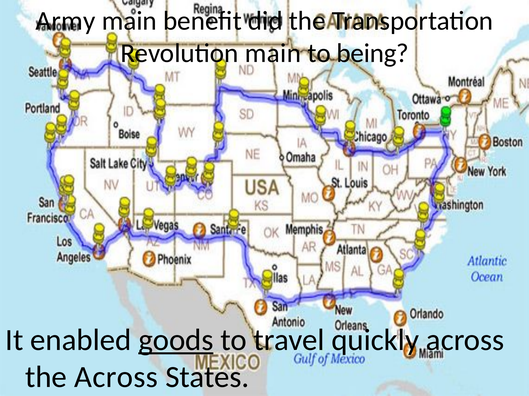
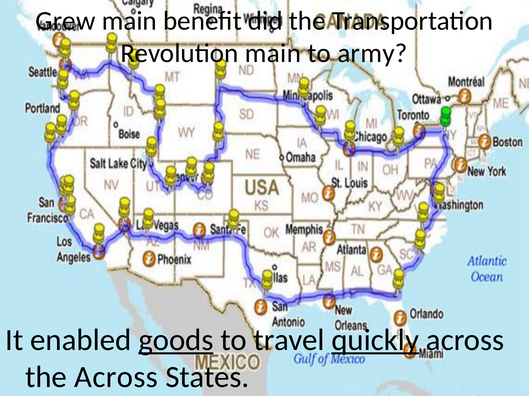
Army: Army -> Grew
being: being -> army
quickly underline: none -> present
